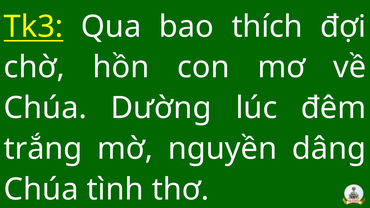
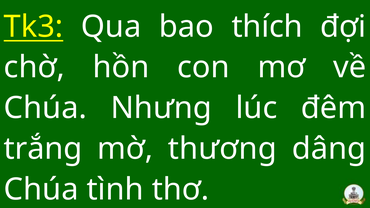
Dường: Dường -> Nhưng
nguyền: nguyền -> thương
